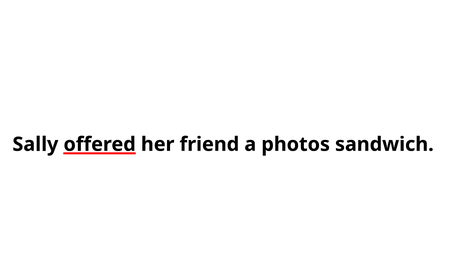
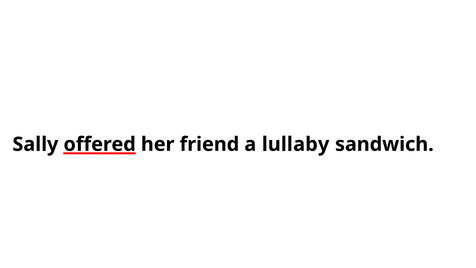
photos: photos -> lullaby
